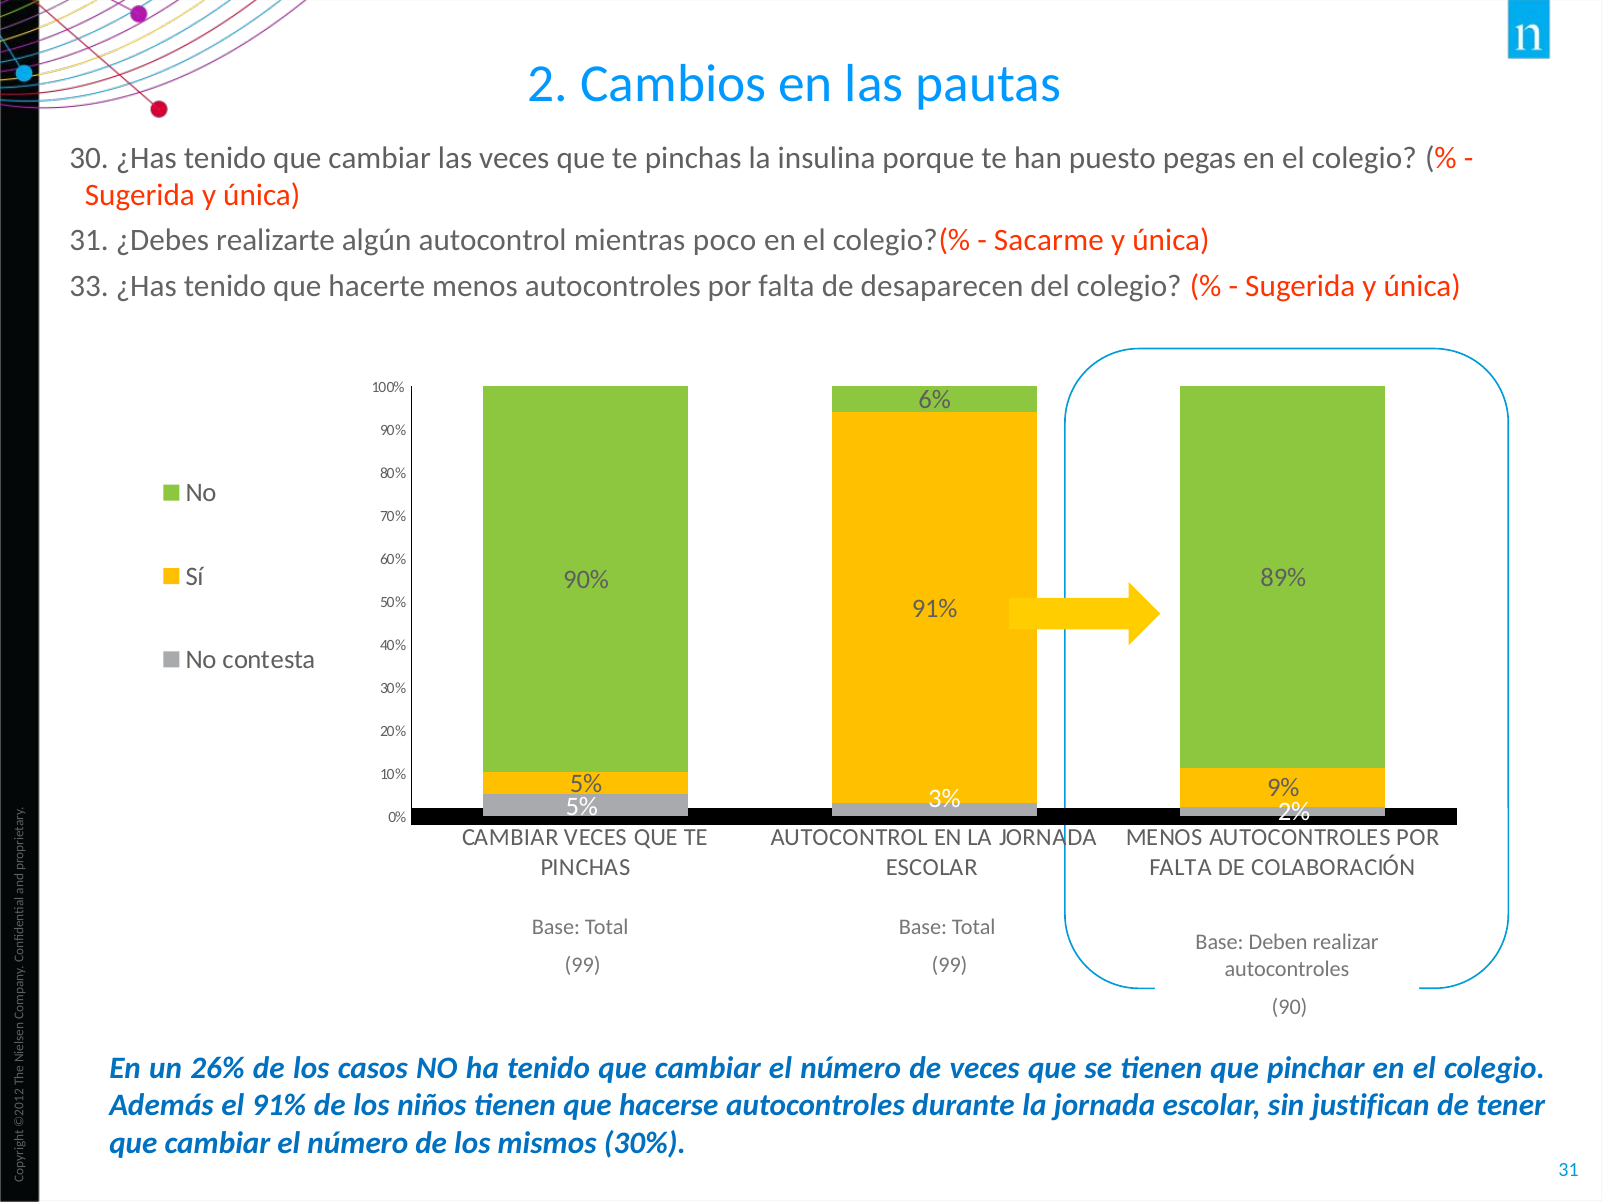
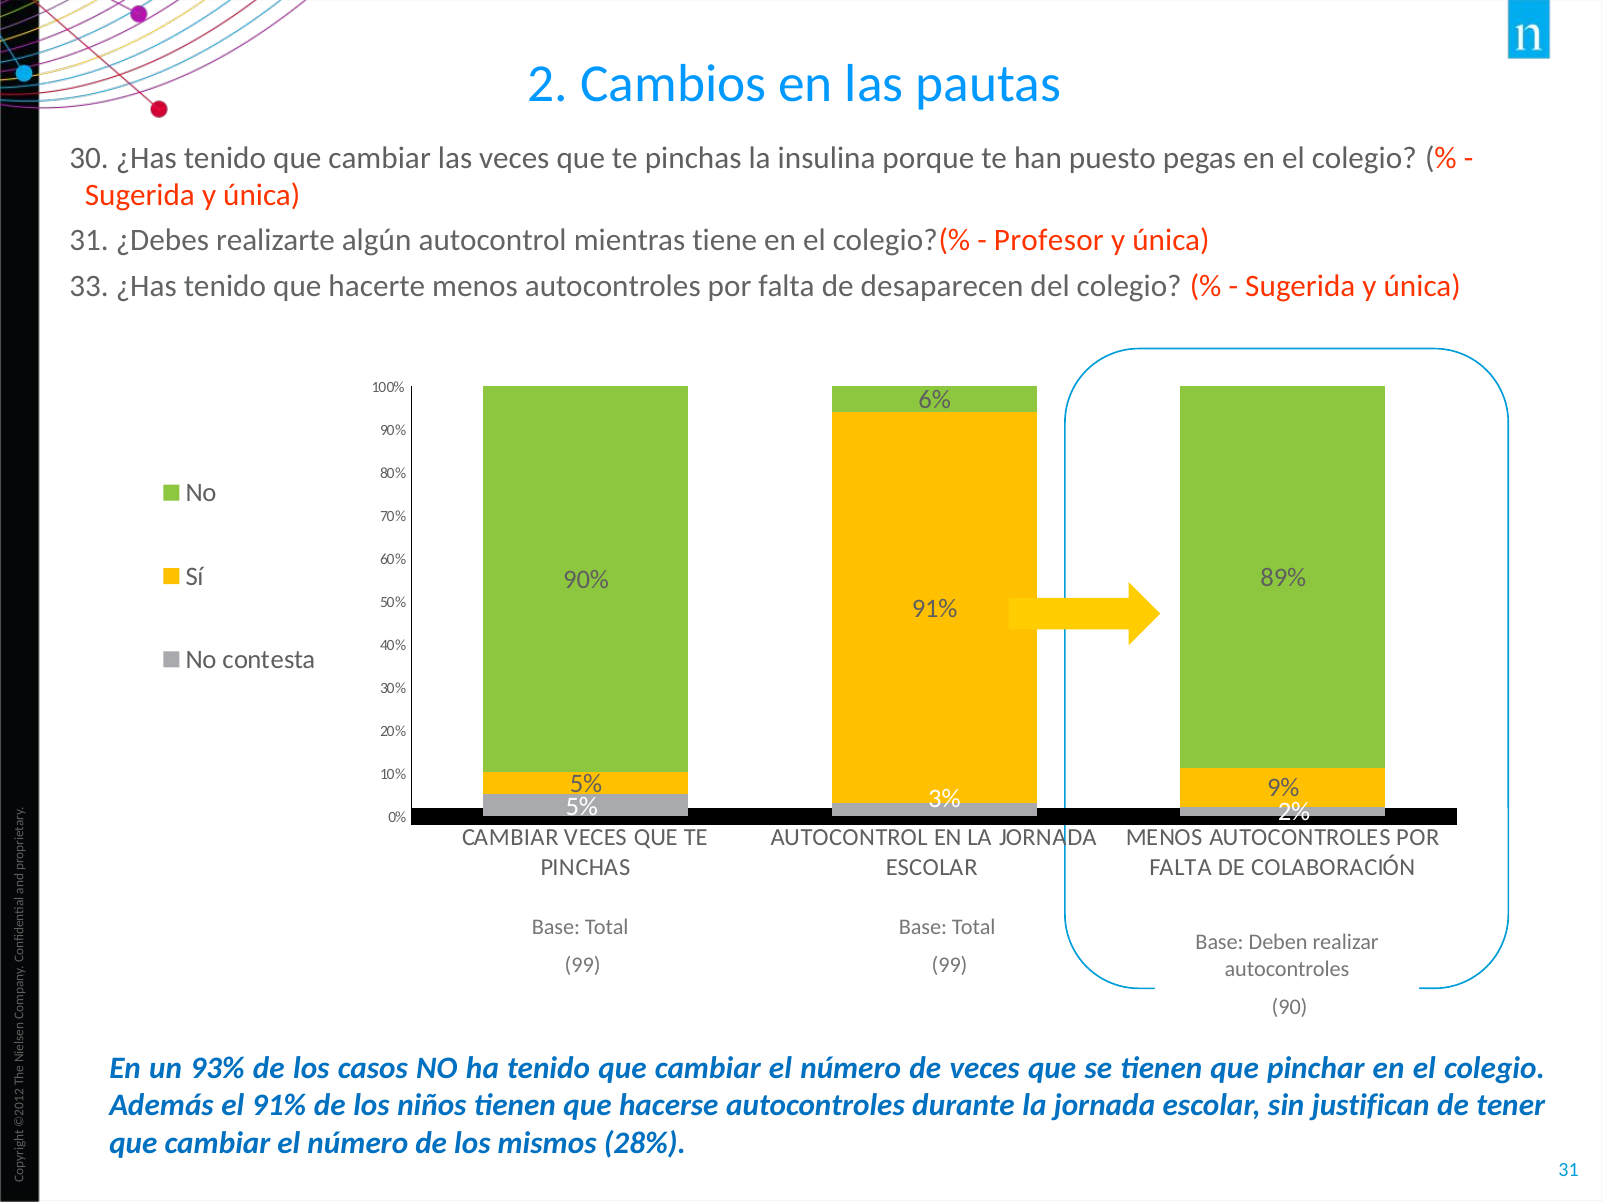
poco: poco -> tiene
Sacarme: Sacarme -> Profesor
26%: 26% -> 93%
mismos 30%: 30% -> 28%
